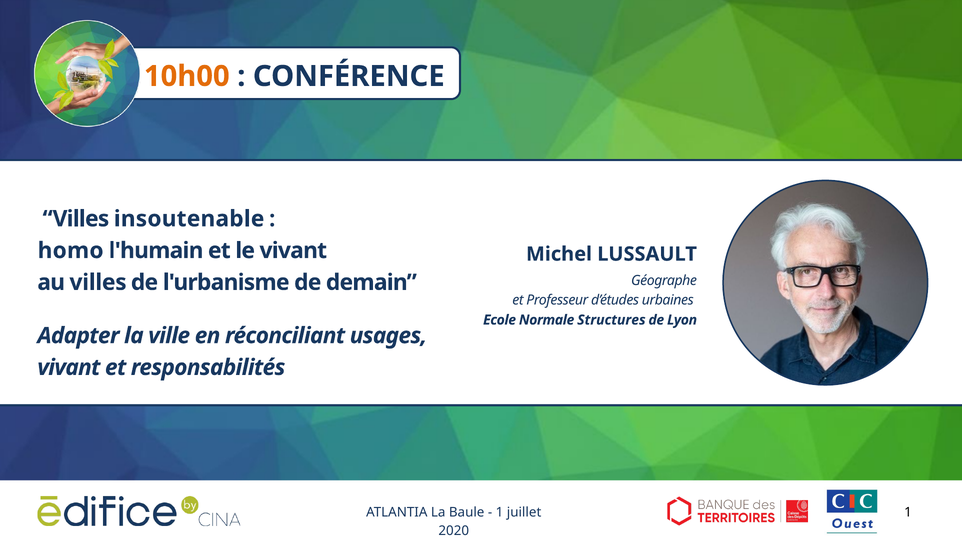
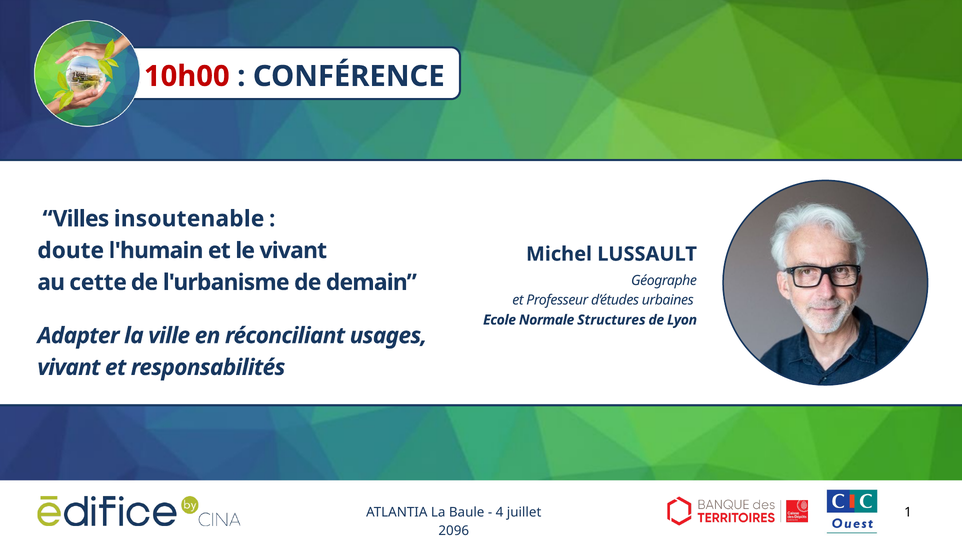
10h00 colour: orange -> red
homo: homo -> doute
au villes: villes -> cette
1 at (500, 512): 1 -> 4
2020: 2020 -> 2096
